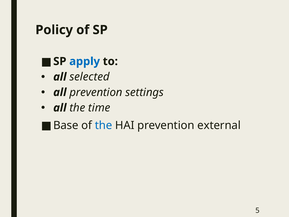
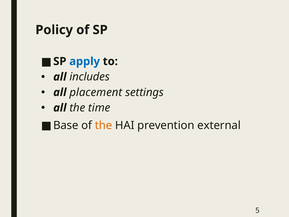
selected: selected -> includes
all prevention: prevention -> placement
the at (104, 125) colour: blue -> orange
